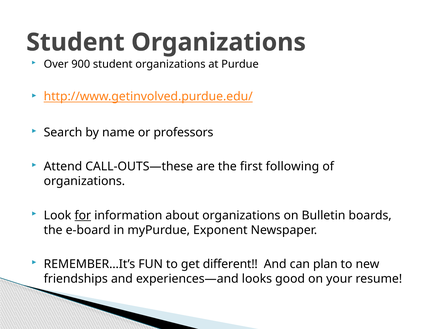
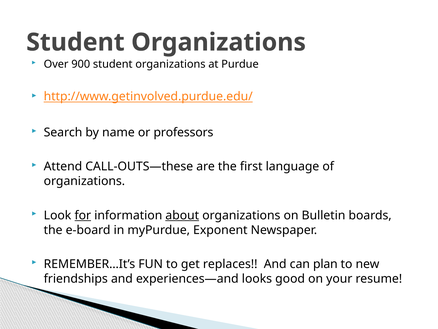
following: following -> language
about underline: none -> present
different: different -> replaces
